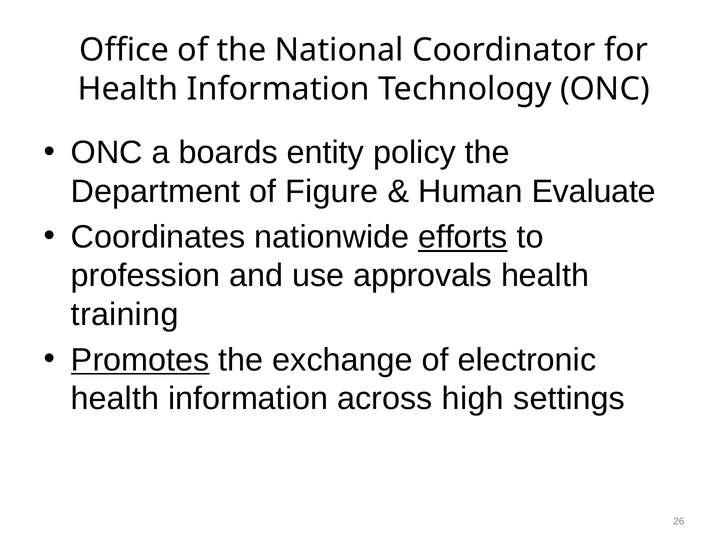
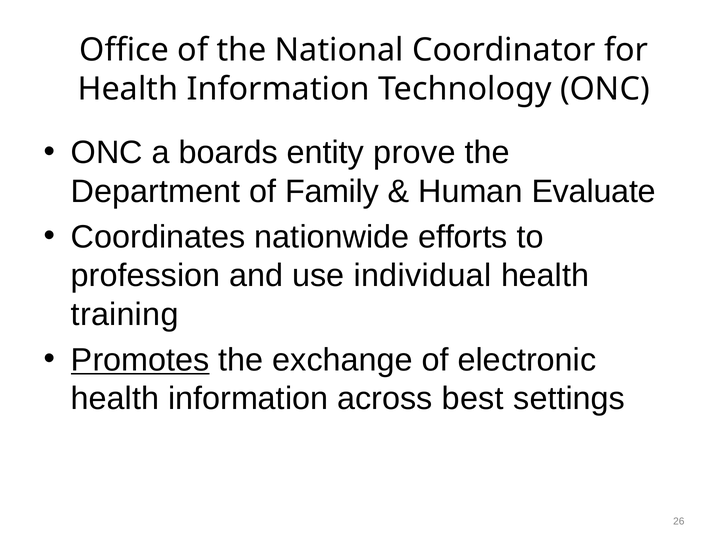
policy: policy -> prove
Figure: Figure -> Family
efforts underline: present -> none
approvals: approvals -> individual
high: high -> best
